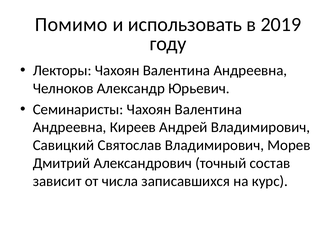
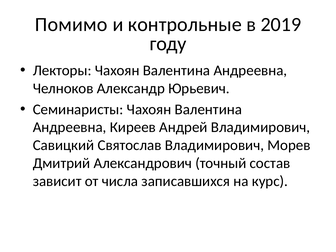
использовать: использовать -> контрольные
